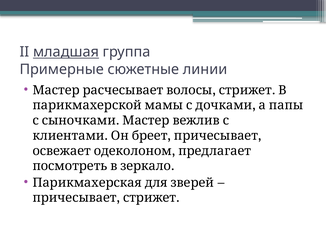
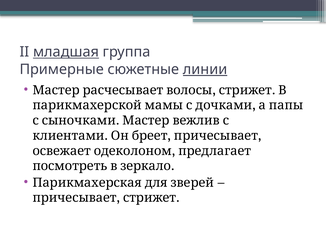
линии underline: none -> present
